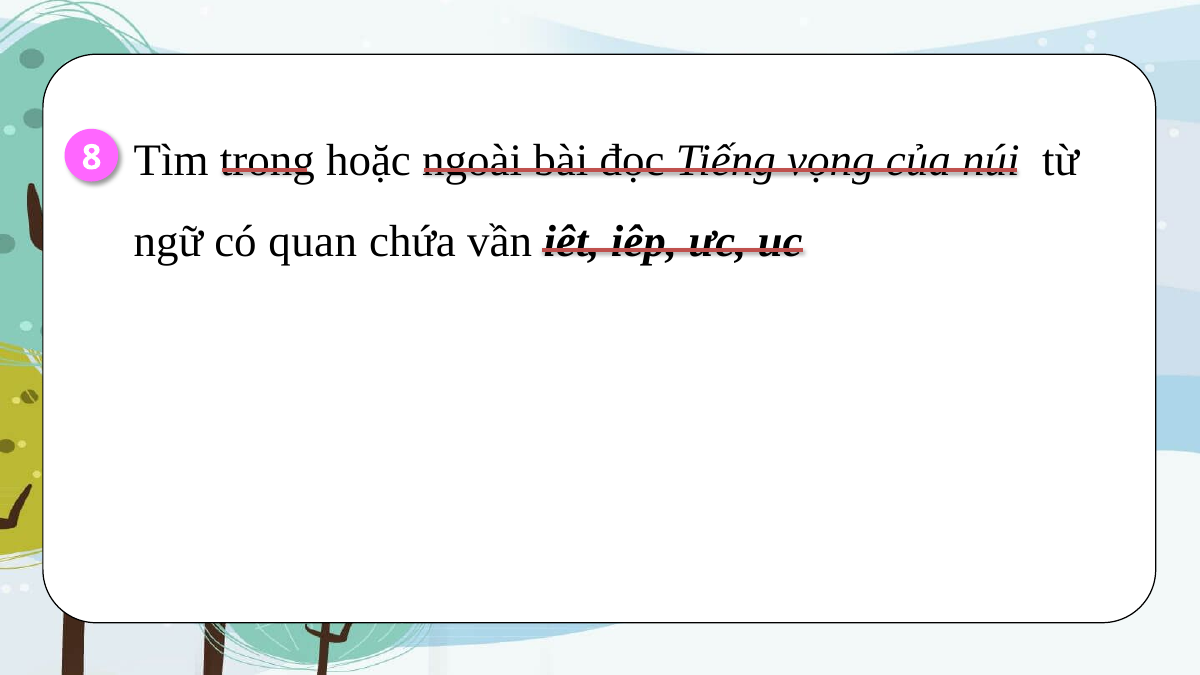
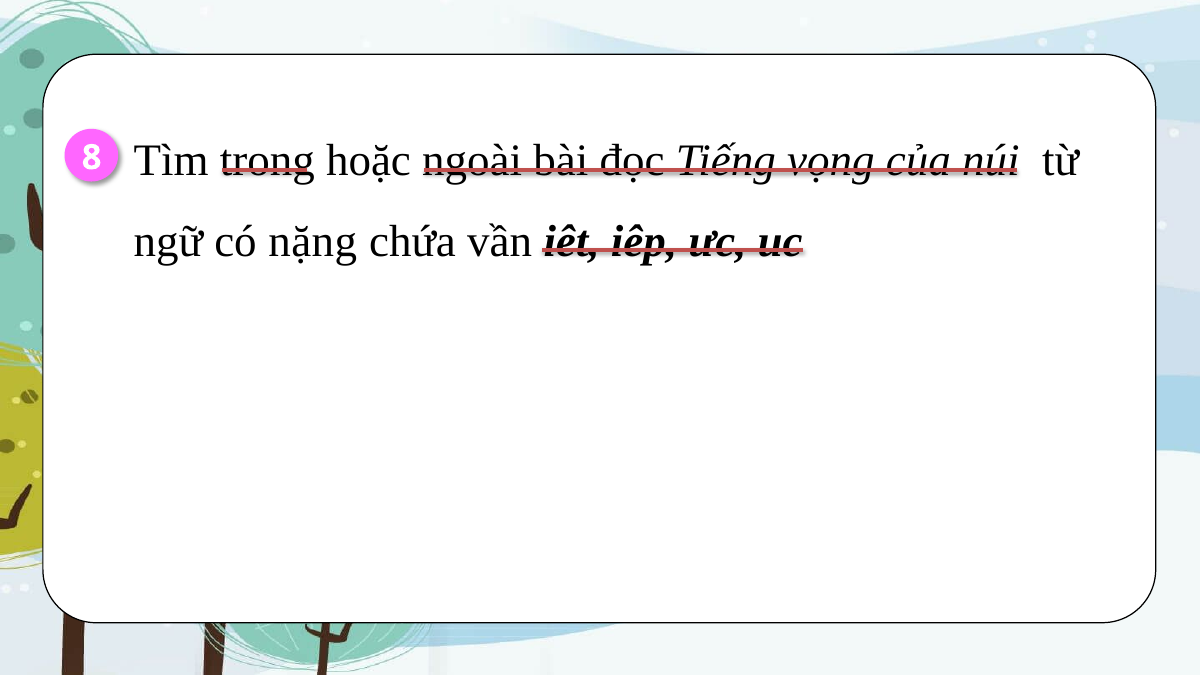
quan: quan -> nặng
